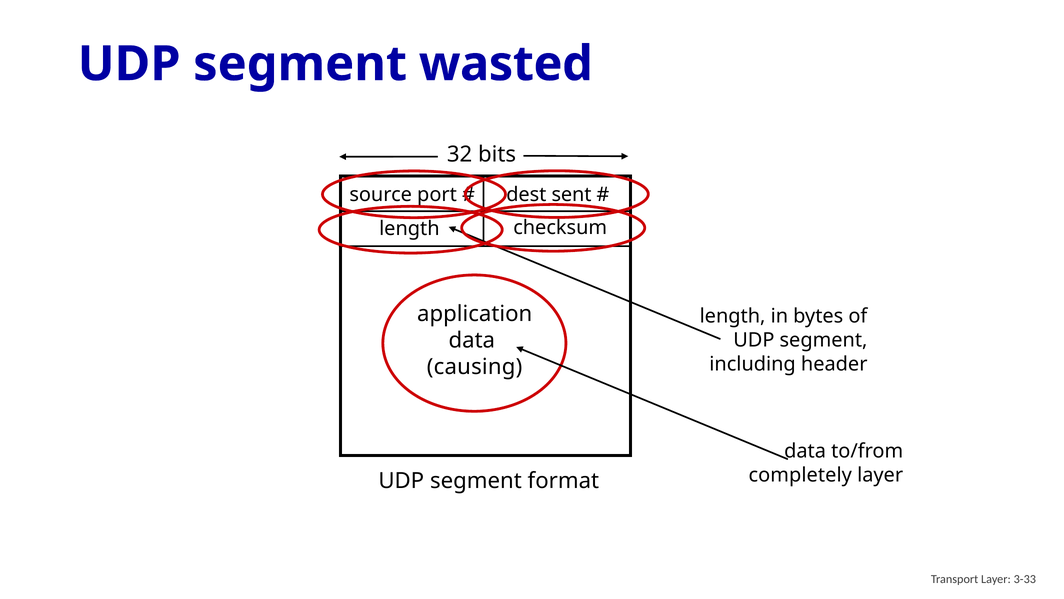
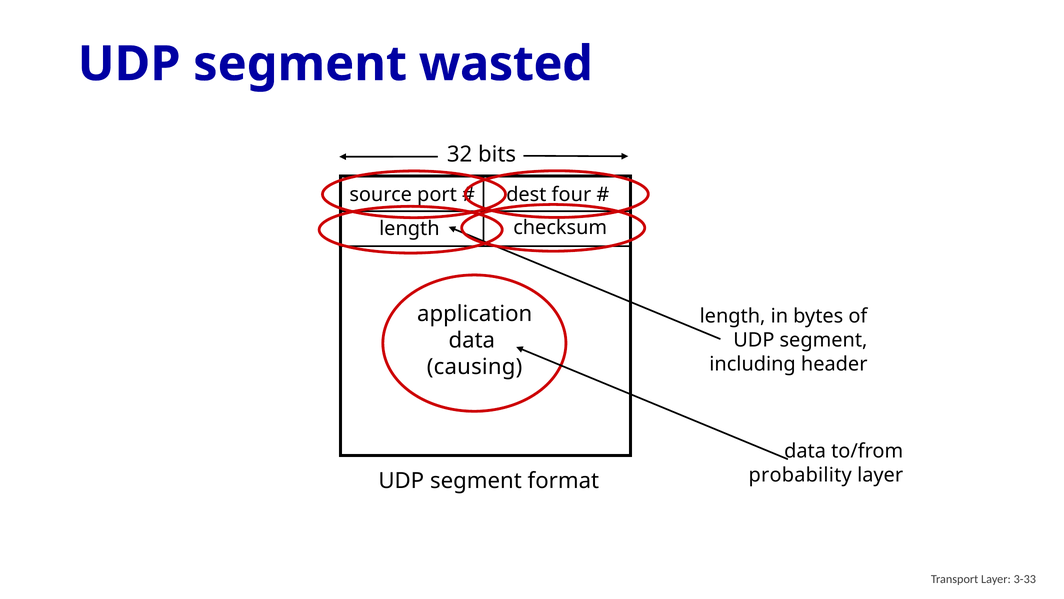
sent: sent -> four
completely: completely -> probability
